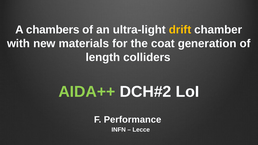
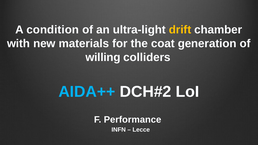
chambers: chambers -> condition
length: length -> willing
AIDA++ colour: light green -> light blue
